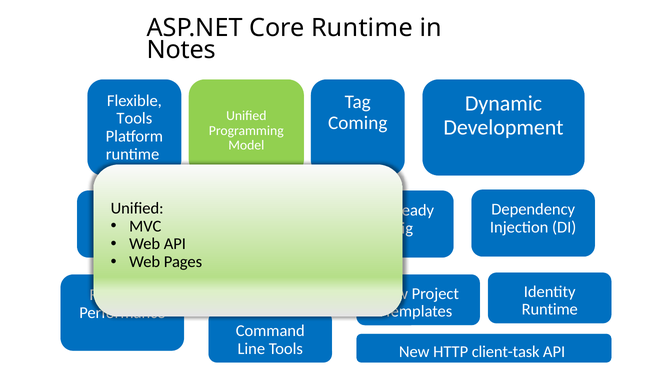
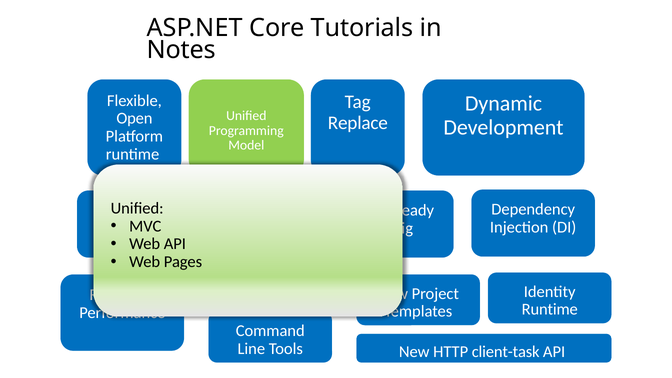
Core Runtime: Runtime -> Tutorials
Tools at (134, 118): Tools -> Open
Coming: Coming -> Replace
